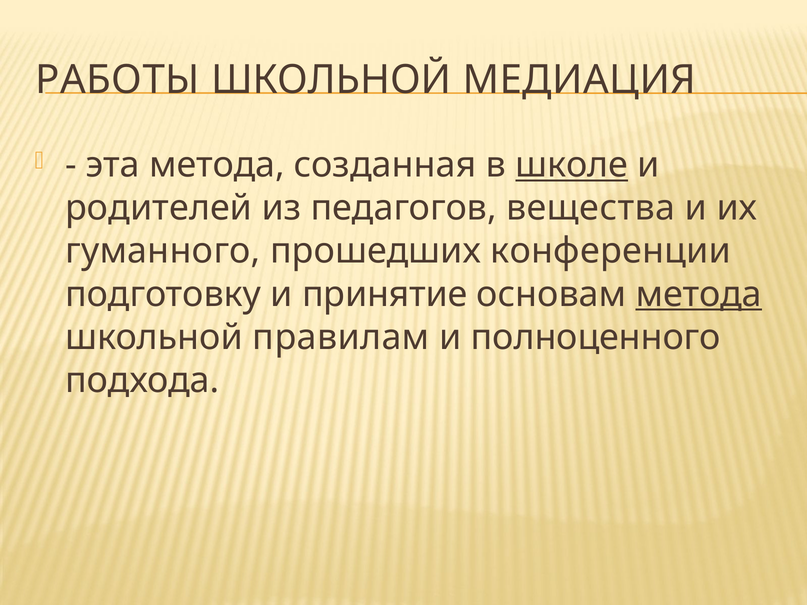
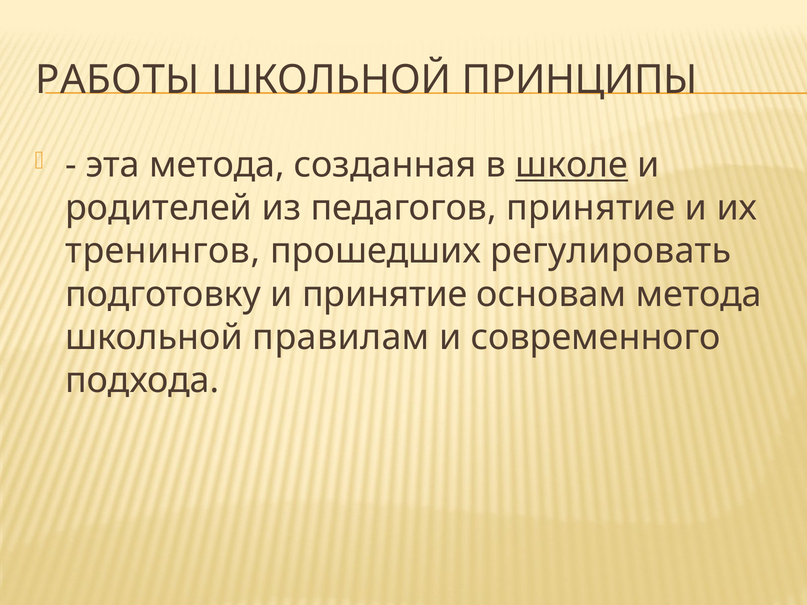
МЕДИАЦИЯ: МЕДИАЦИЯ -> ПРИНЦИПЫ
педагогов вещества: вещества -> принятие
гуманного: гуманного -> тренингов
конференции: конференции -> регулировать
метода at (699, 294) underline: present -> none
полноценного: полноценного -> современного
